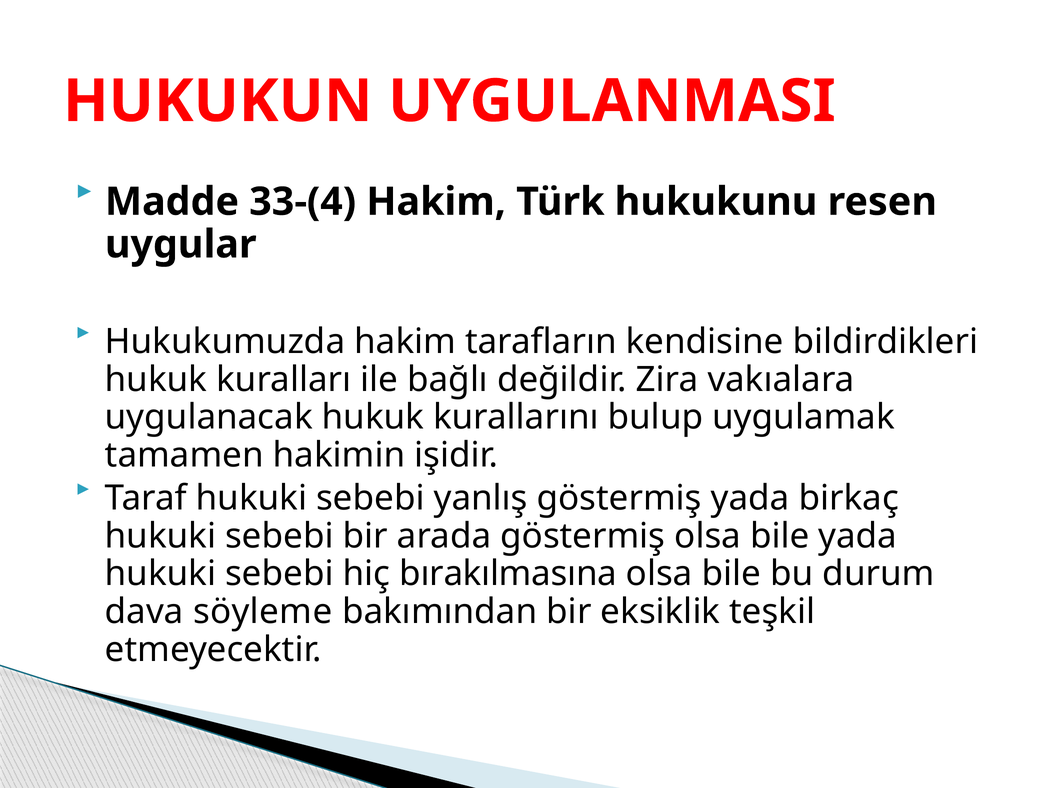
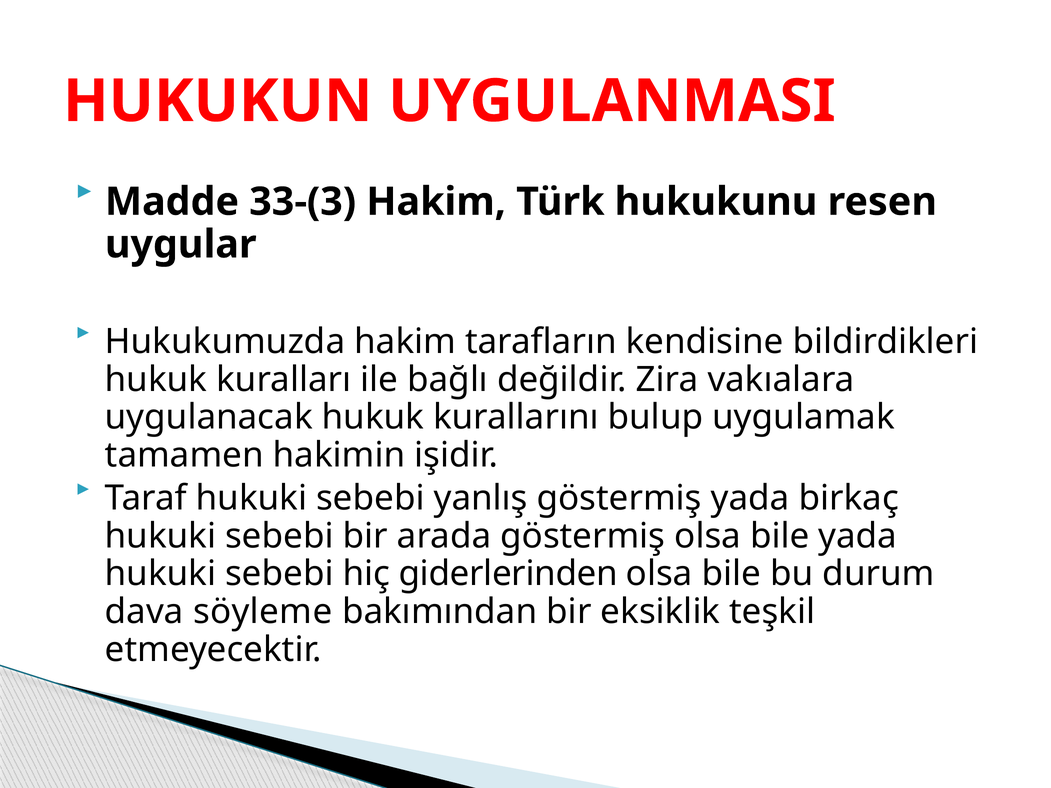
33-(4: 33-(4 -> 33-(3
bırakılmasına: bırakılmasına -> giderlerinden
